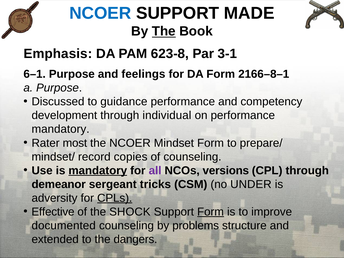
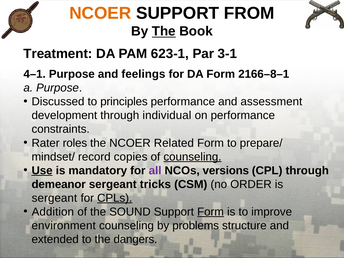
NCOER at (100, 13) colour: blue -> orange
MADE: MADE -> FROM
Emphasis: Emphasis -> Treatment
623-8: 623-8 -> 623-1
6–1: 6–1 -> 4–1
guidance: guidance -> principles
competency: competency -> assessment
mandatory at (61, 129): mandatory -> constraints
most: most -> roles
Mindset: Mindset -> Related
counseling at (192, 157) underline: none -> present
Use underline: none -> present
mandatory at (98, 170) underline: present -> none
UNDER: UNDER -> ORDER
adversity at (55, 198): adversity -> sergeant
Effective: Effective -> Addition
SHOCK: SHOCK -> SOUND
documented: documented -> environment
